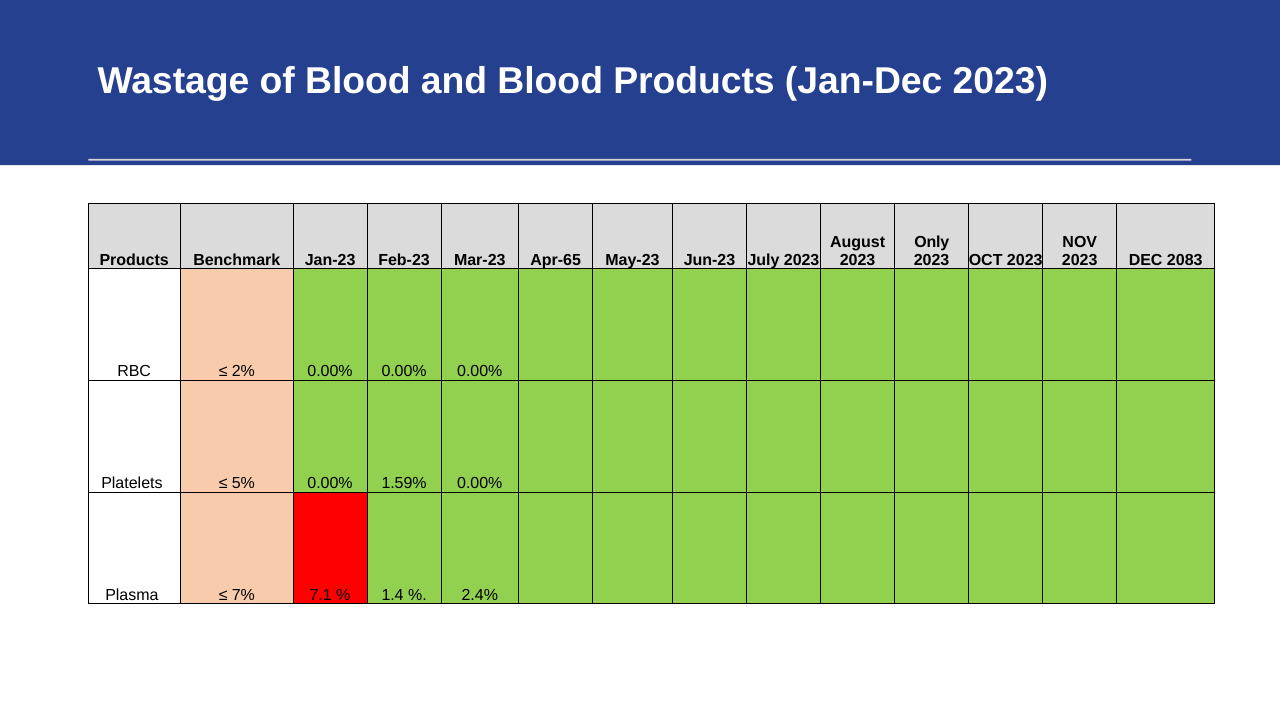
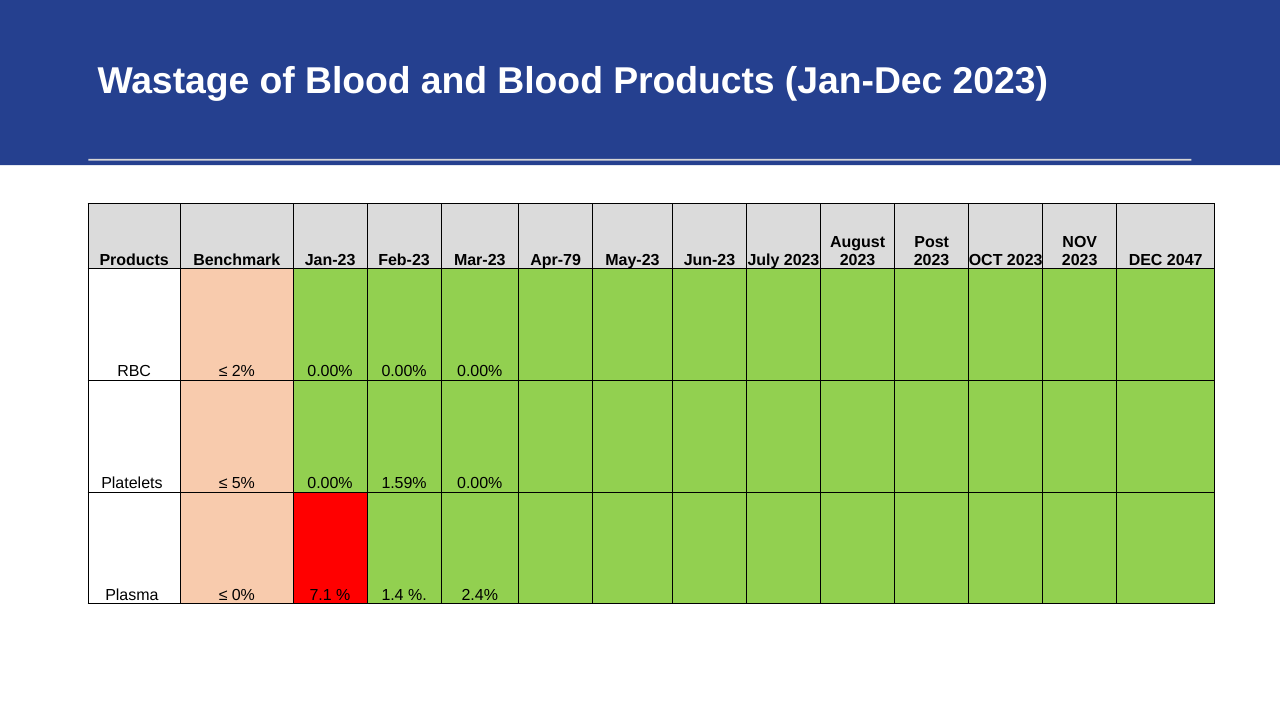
Only: Only -> Post
Apr-65: Apr-65 -> Apr-79
2083: 2083 -> 2047
7%: 7% -> 0%
